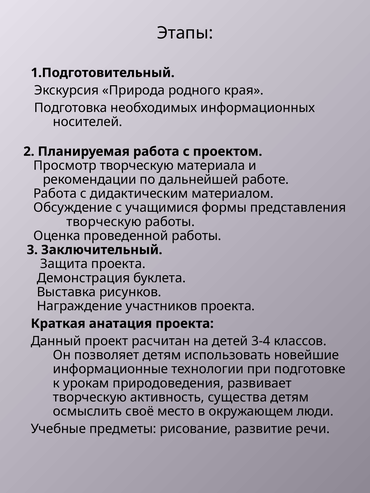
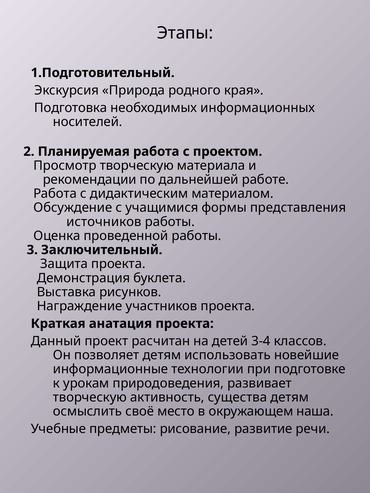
творческую at (104, 222): творческую -> источников
люди: люди -> наша
